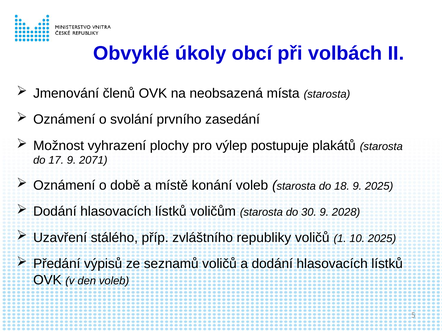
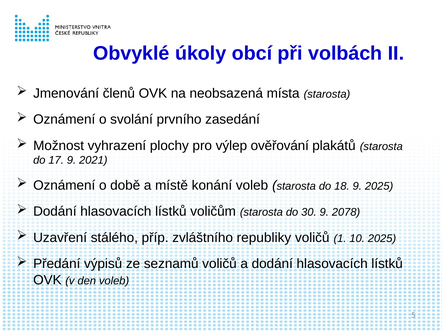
postupuje: postupuje -> ověřování
2071: 2071 -> 2021
2028: 2028 -> 2078
